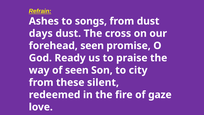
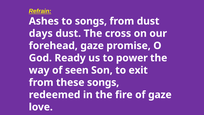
forehead seen: seen -> gaze
praise: praise -> power
city: city -> exit
these silent: silent -> songs
